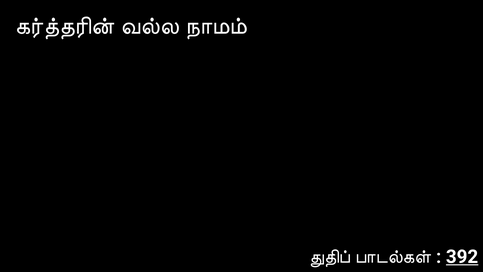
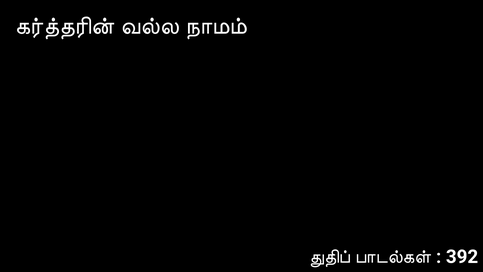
392 underline: present -> none
